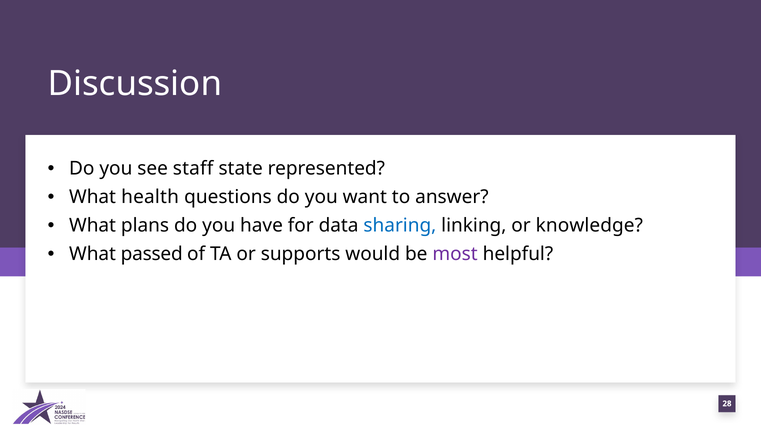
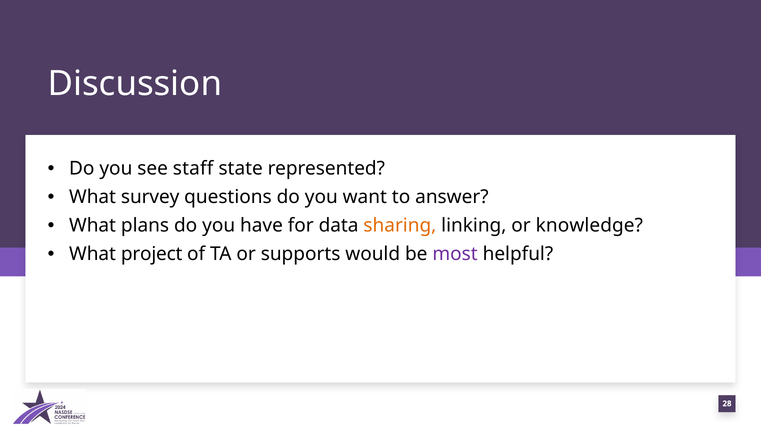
health: health -> survey
sharing colour: blue -> orange
passed: passed -> project
